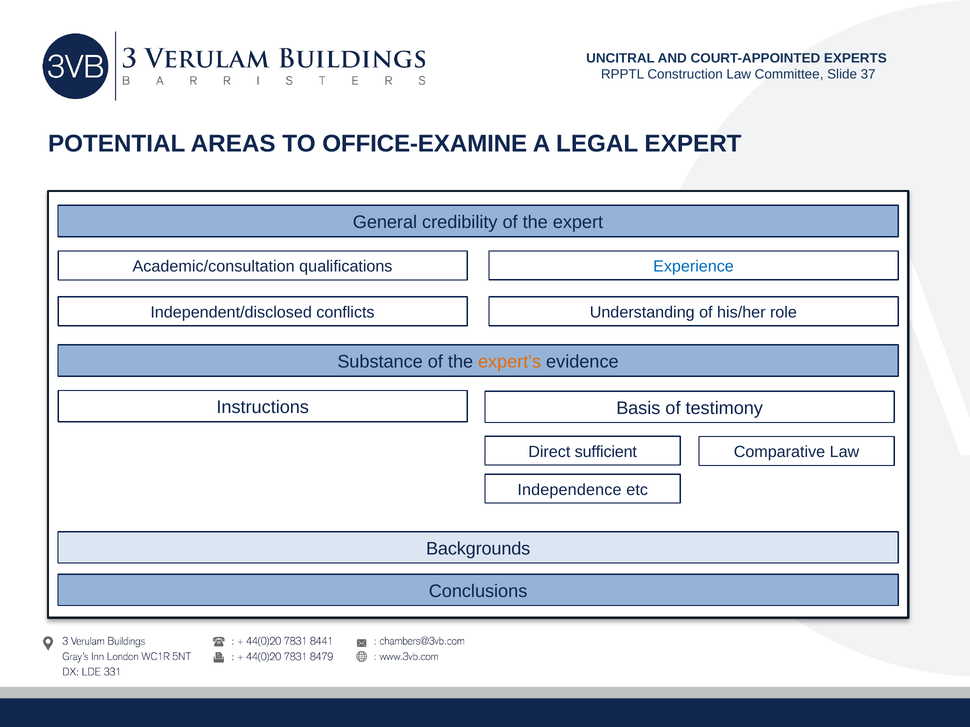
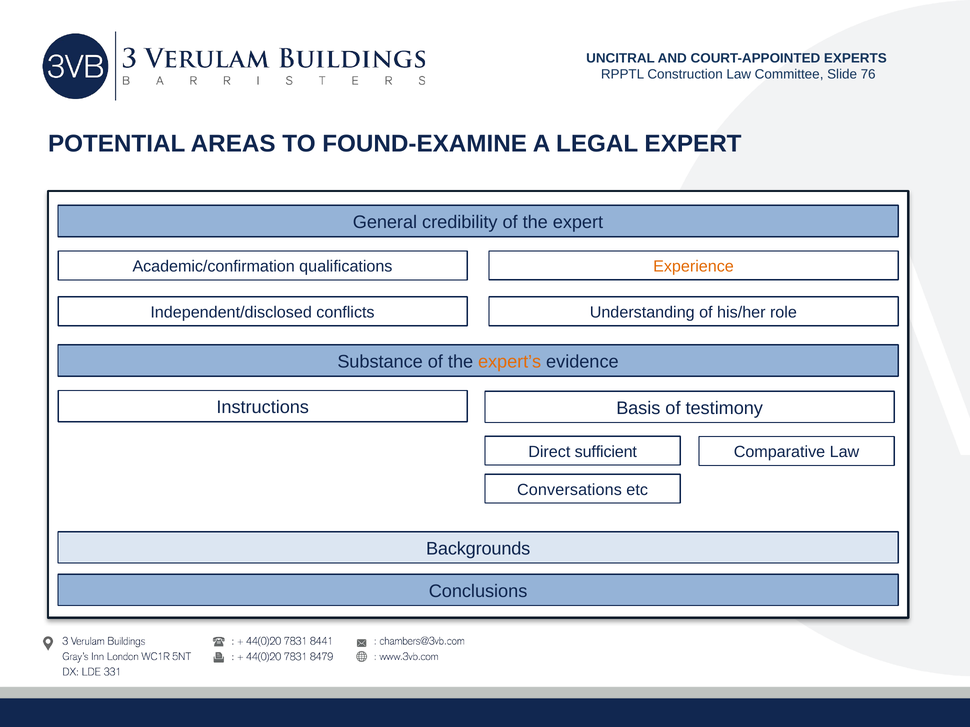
37: 37 -> 76
OFFICE-EXAMINE: OFFICE-EXAMINE -> FOUND-EXAMINE
Academic/consultation: Academic/consultation -> Academic/confirmation
Experience colour: blue -> orange
Independence: Independence -> Conversations
